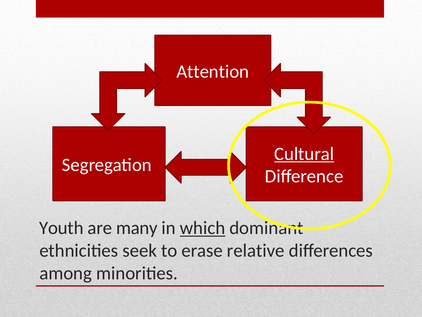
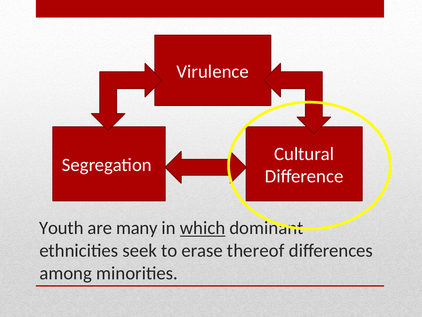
Attention: Attention -> Virulence
Cultural underline: present -> none
relative: relative -> thereof
